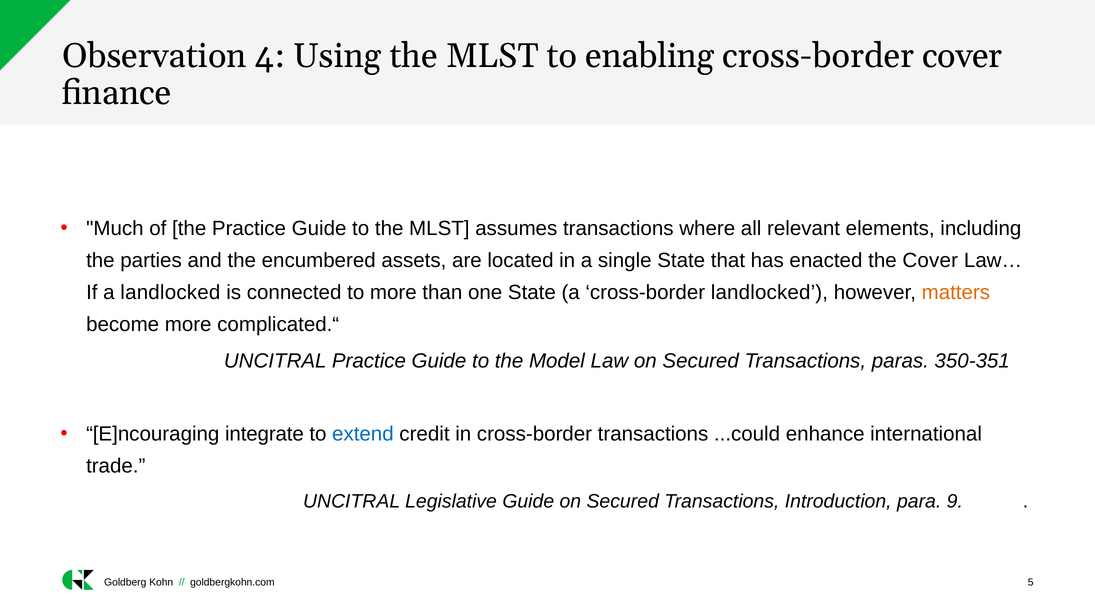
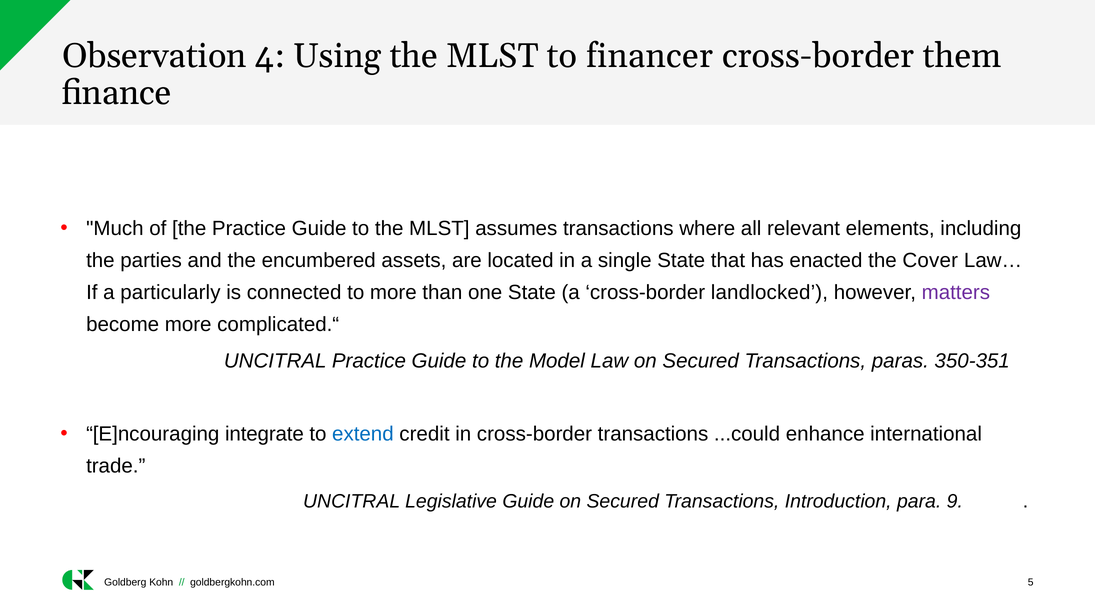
enabling: enabling -> financer
cross-border cover: cover -> them
a landlocked: landlocked -> particularly
matters colour: orange -> purple
